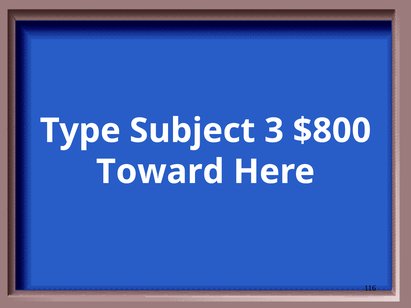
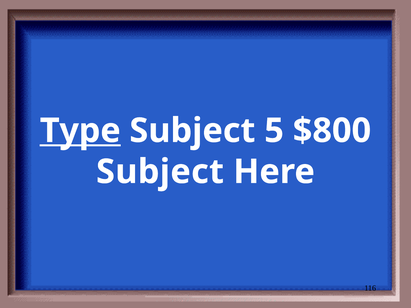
Type underline: none -> present
3: 3 -> 5
Toward at (160, 172): Toward -> Subject
